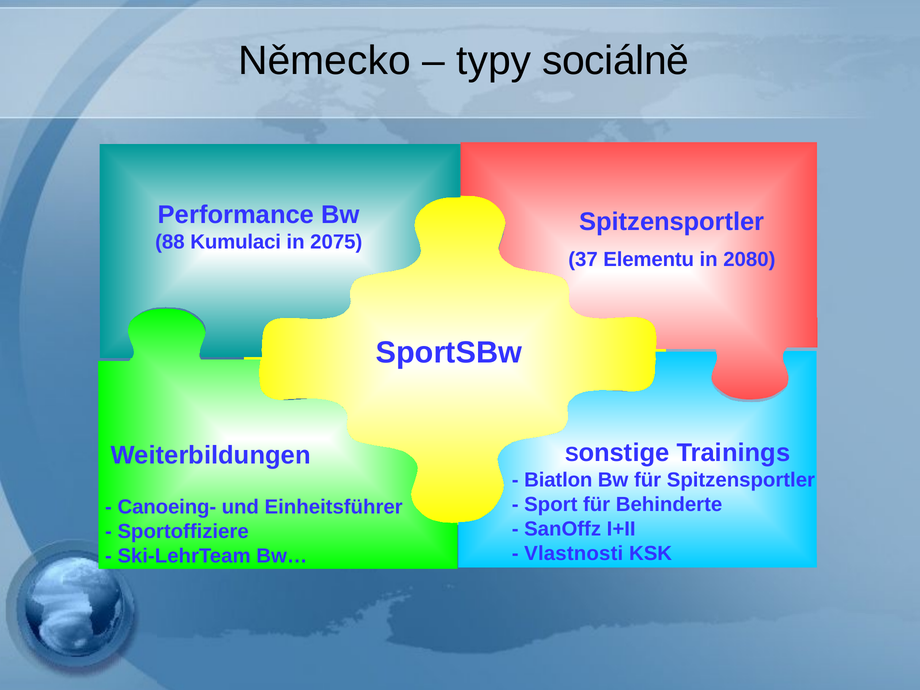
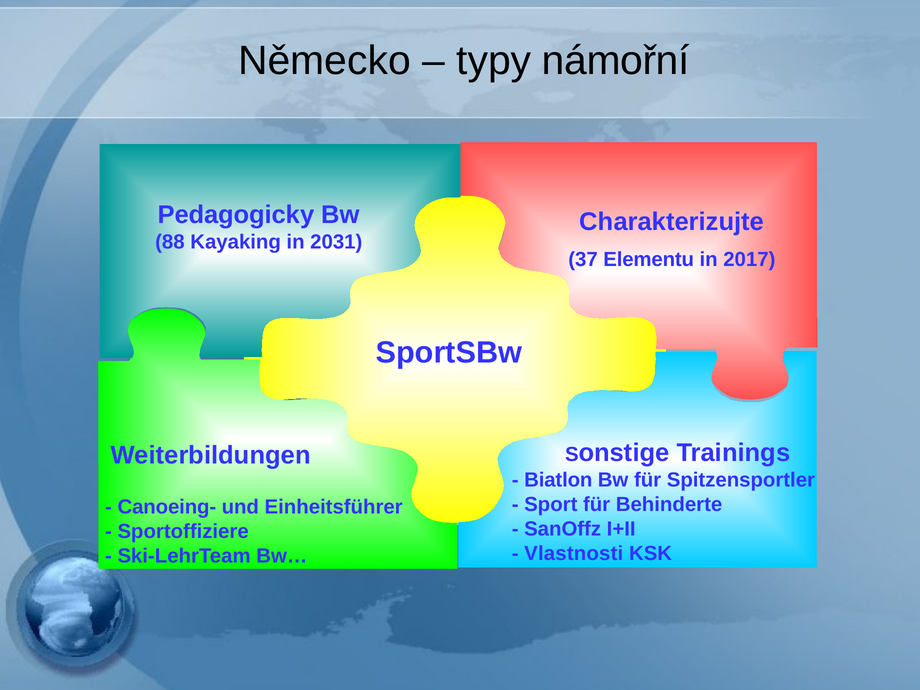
sociálně: sociálně -> námořní
Performance: Performance -> Pedagogicky
Spitzensportler at (672, 222): Spitzensportler -> Charakterizujte
Kumulaci: Kumulaci -> Kayaking
2075: 2075 -> 2031
2080: 2080 -> 2017
